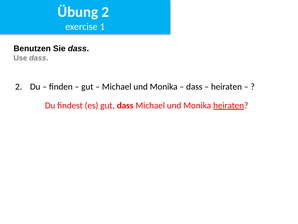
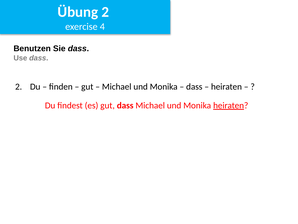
1: 1 -> 4
